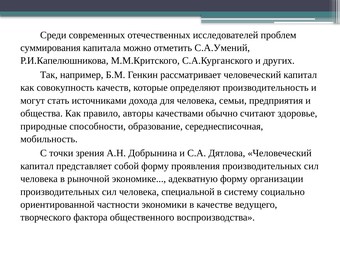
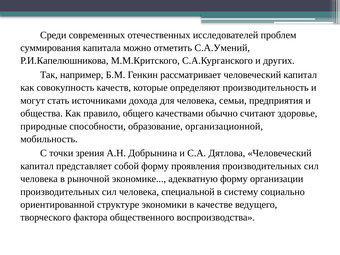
авторы: авторы -> общего
середнесписочная: середнесписочная -> организационной
частности: частности -> структуре
